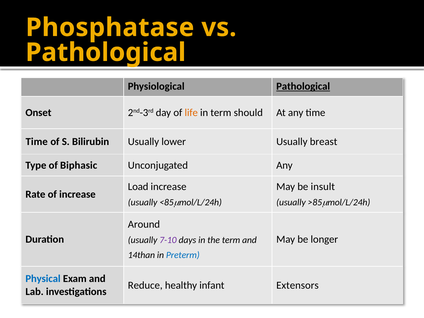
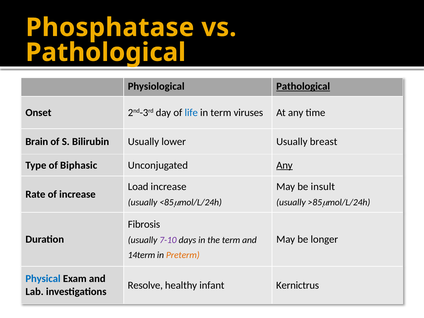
life colour: orange -> blue
should: should -> viruses
Time at (37, 142): Time -> Brain
Any at (284, 165) underline: none -> present
Around: Around -> Fibrosis
14than: 14than -> 14term
Preterm colour: blue -> orange
Reduce: Reduce -> Resolve
Extensors: Extensors -> Kernictrus
